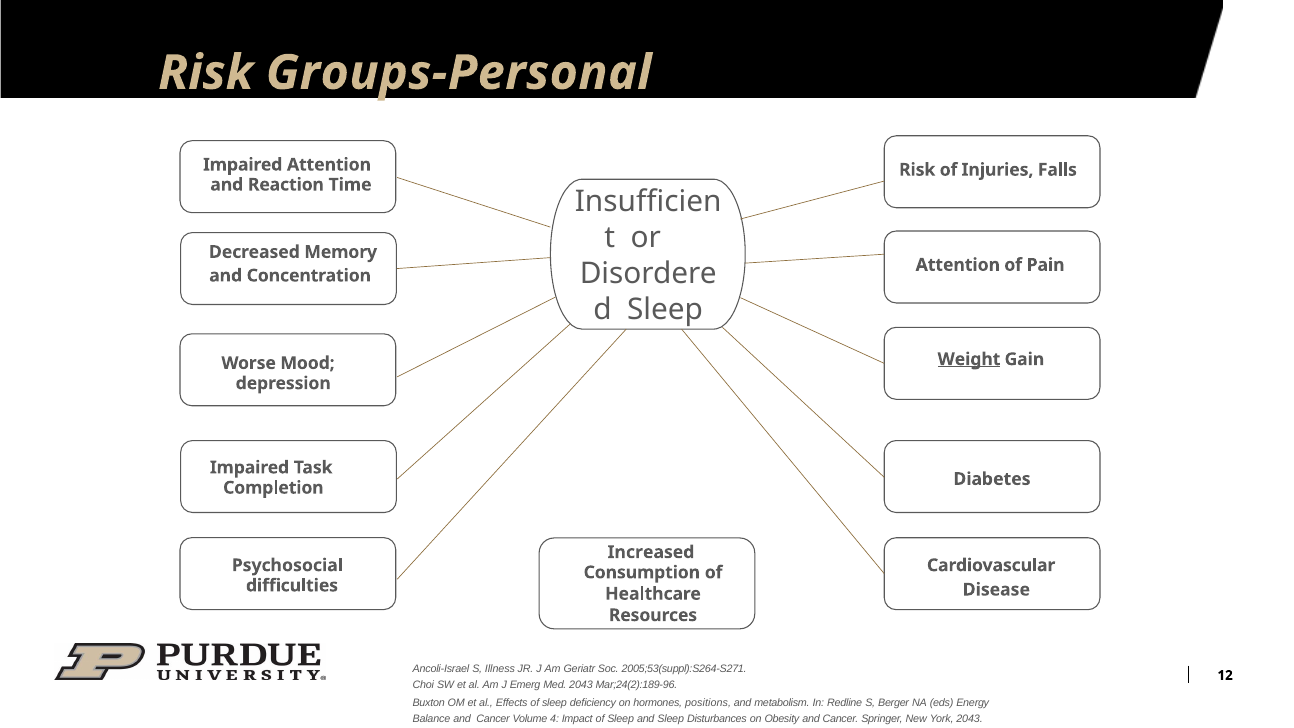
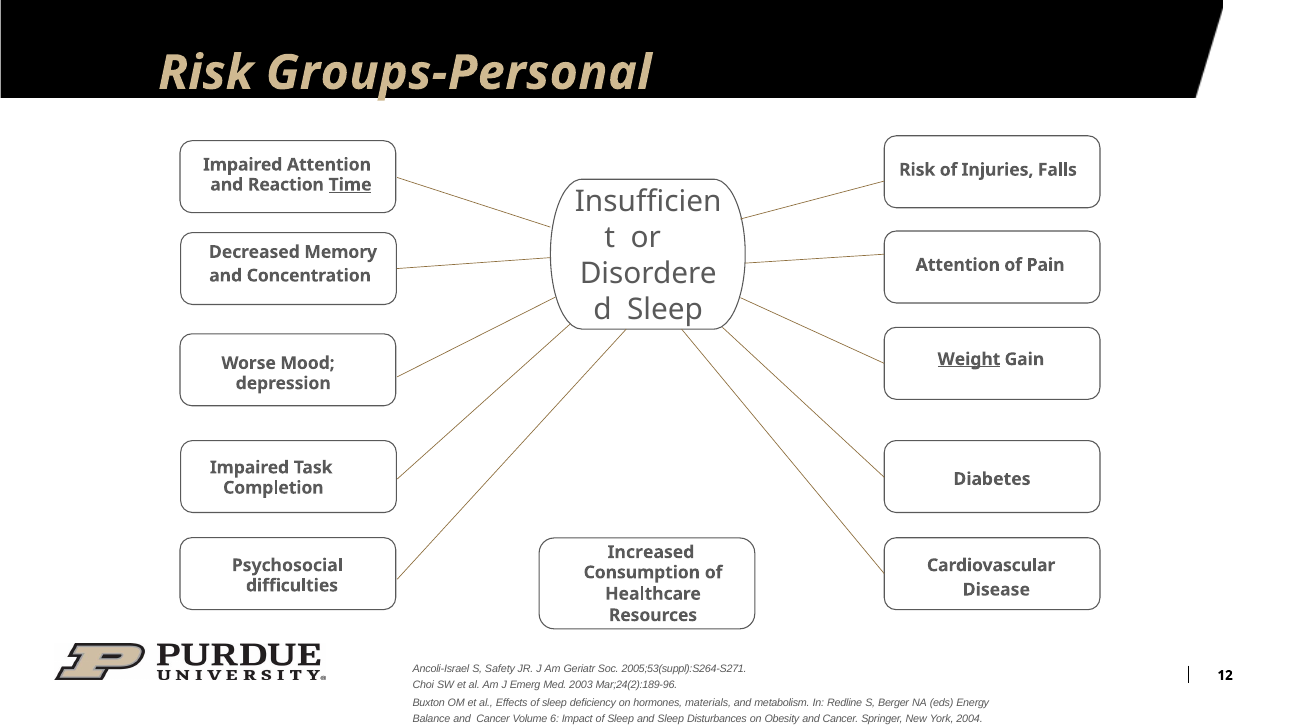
Time underline: none -> present
Illness: Illness -> Safety
Med 2043: 2043 -> 2003
positions: positions -> materials
4: 4 -> 6
York 2043: 2043 -> 2004
